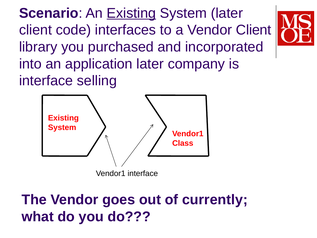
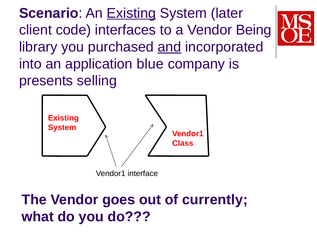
Vendor Client: Client -> Being
and underline: none -> present
application later: later -> blue
interface at (46, 81): interface -> presents
